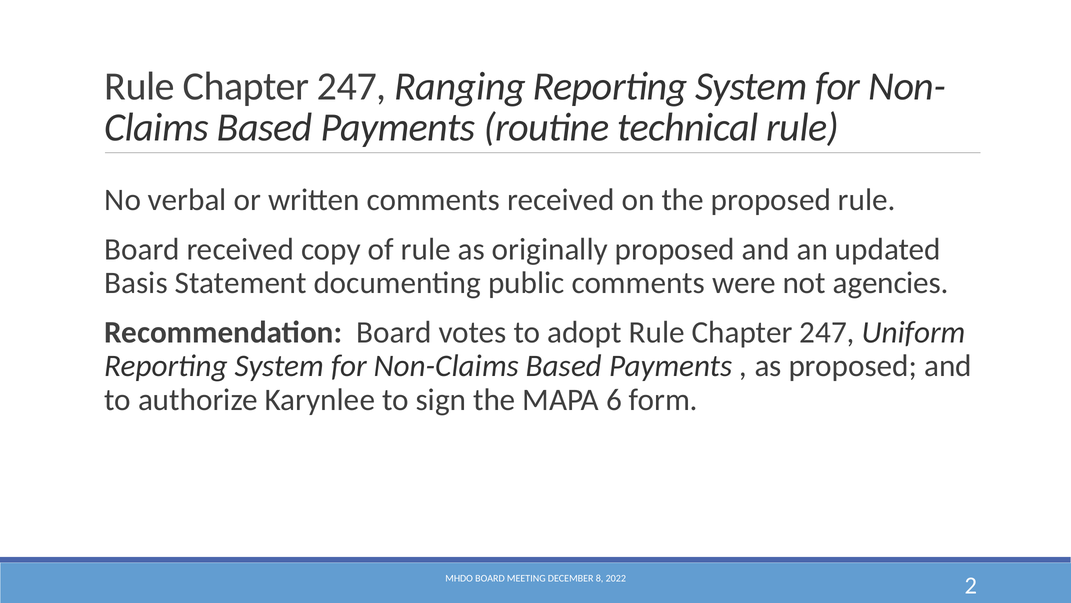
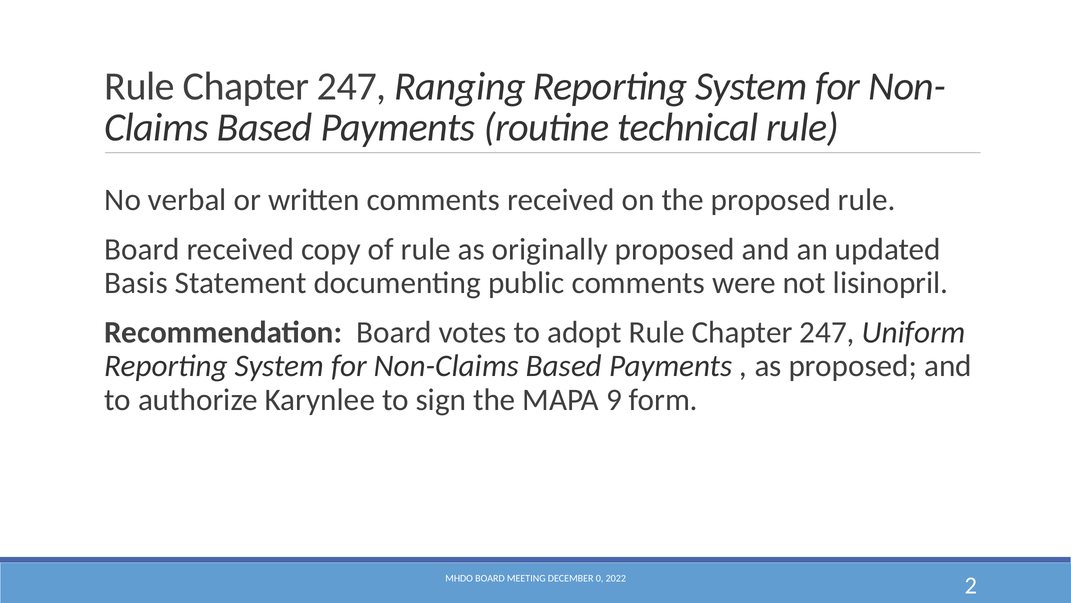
agencies: agencies -> lisinopril
6: 6 -> 9
8: 8 -> 0
